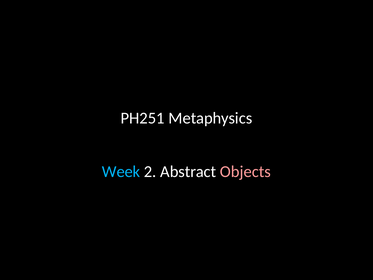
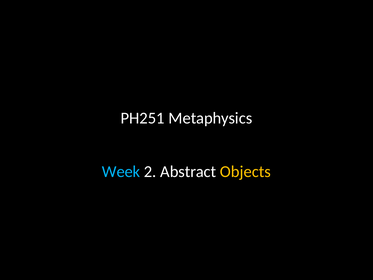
Objects colour: pink -> yellow
